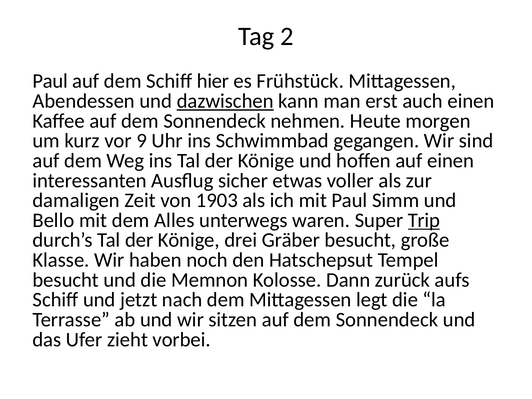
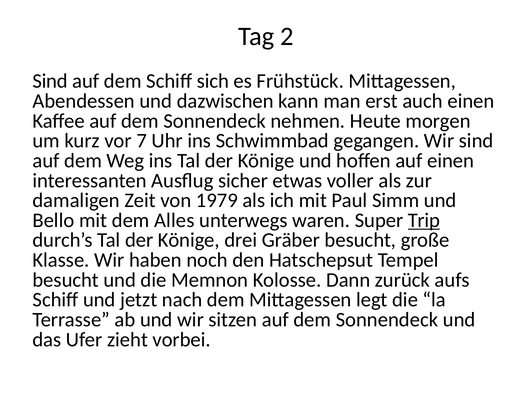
Paul at (50, 81): Paul -> Sind
hier: hier -> sich
dazwischen underline: present -> none
9: 9 -> 7
1903: 1903 -> 1979
